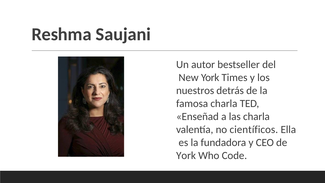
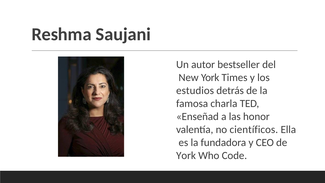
nuestros: nuestros -> estudios
las charla: charla -> honor
